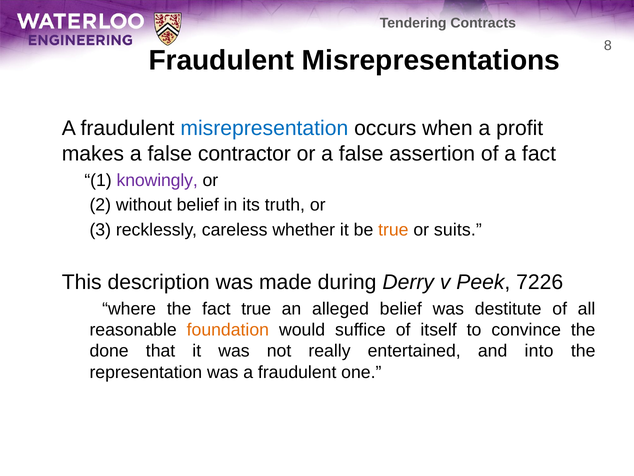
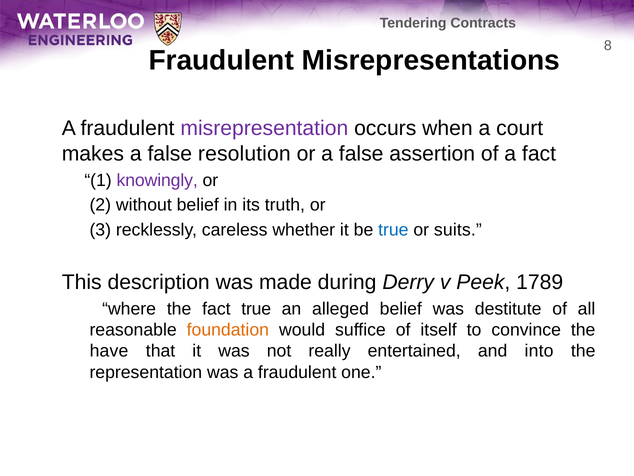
misrepresentation colour: blue -> purple
profit: profit -> court
contractor: contractor -> resolution
true at (393, 229) colour: orange -> blue
7226: 7226 -> 1789
done: done -> have
